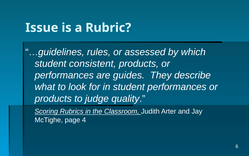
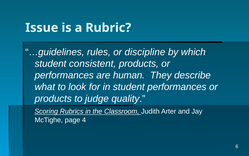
assessed: assessed -> discipline
guides: guides -> human
